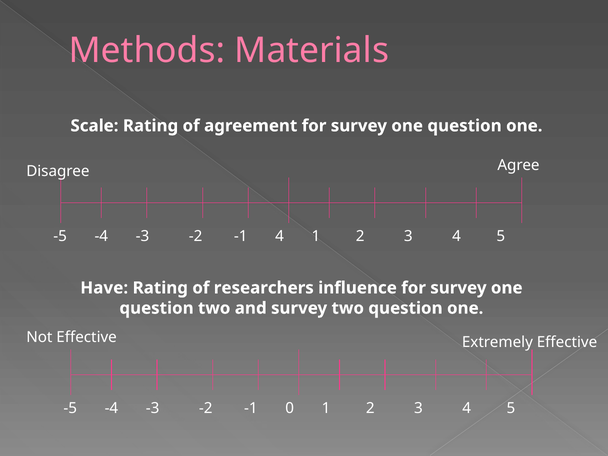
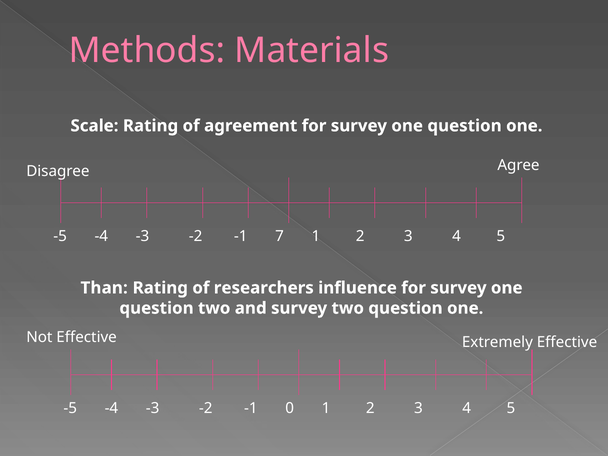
-1 4: 4 -> 7
Have: Have -> Than
